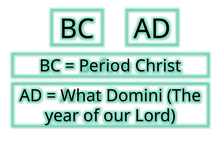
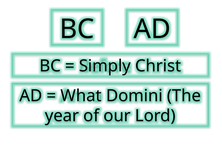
Period: Period -> Simply
